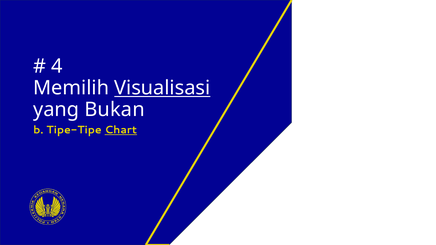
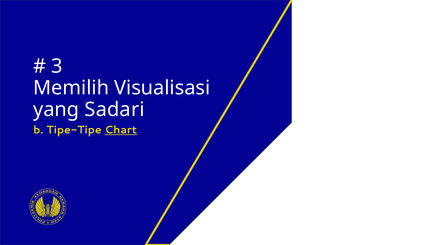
4: 4 -> 3
Visualisasi underline: present -> none
Bukan: Bukan -> Sadari
